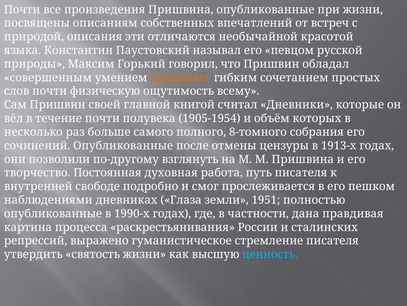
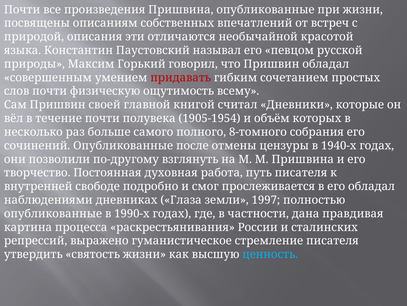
придавать colour: orange -> red
1913-х: 1913-х -> 1940-х
его пешком: пешком -> обладал
1951: 1951 -> 1997
